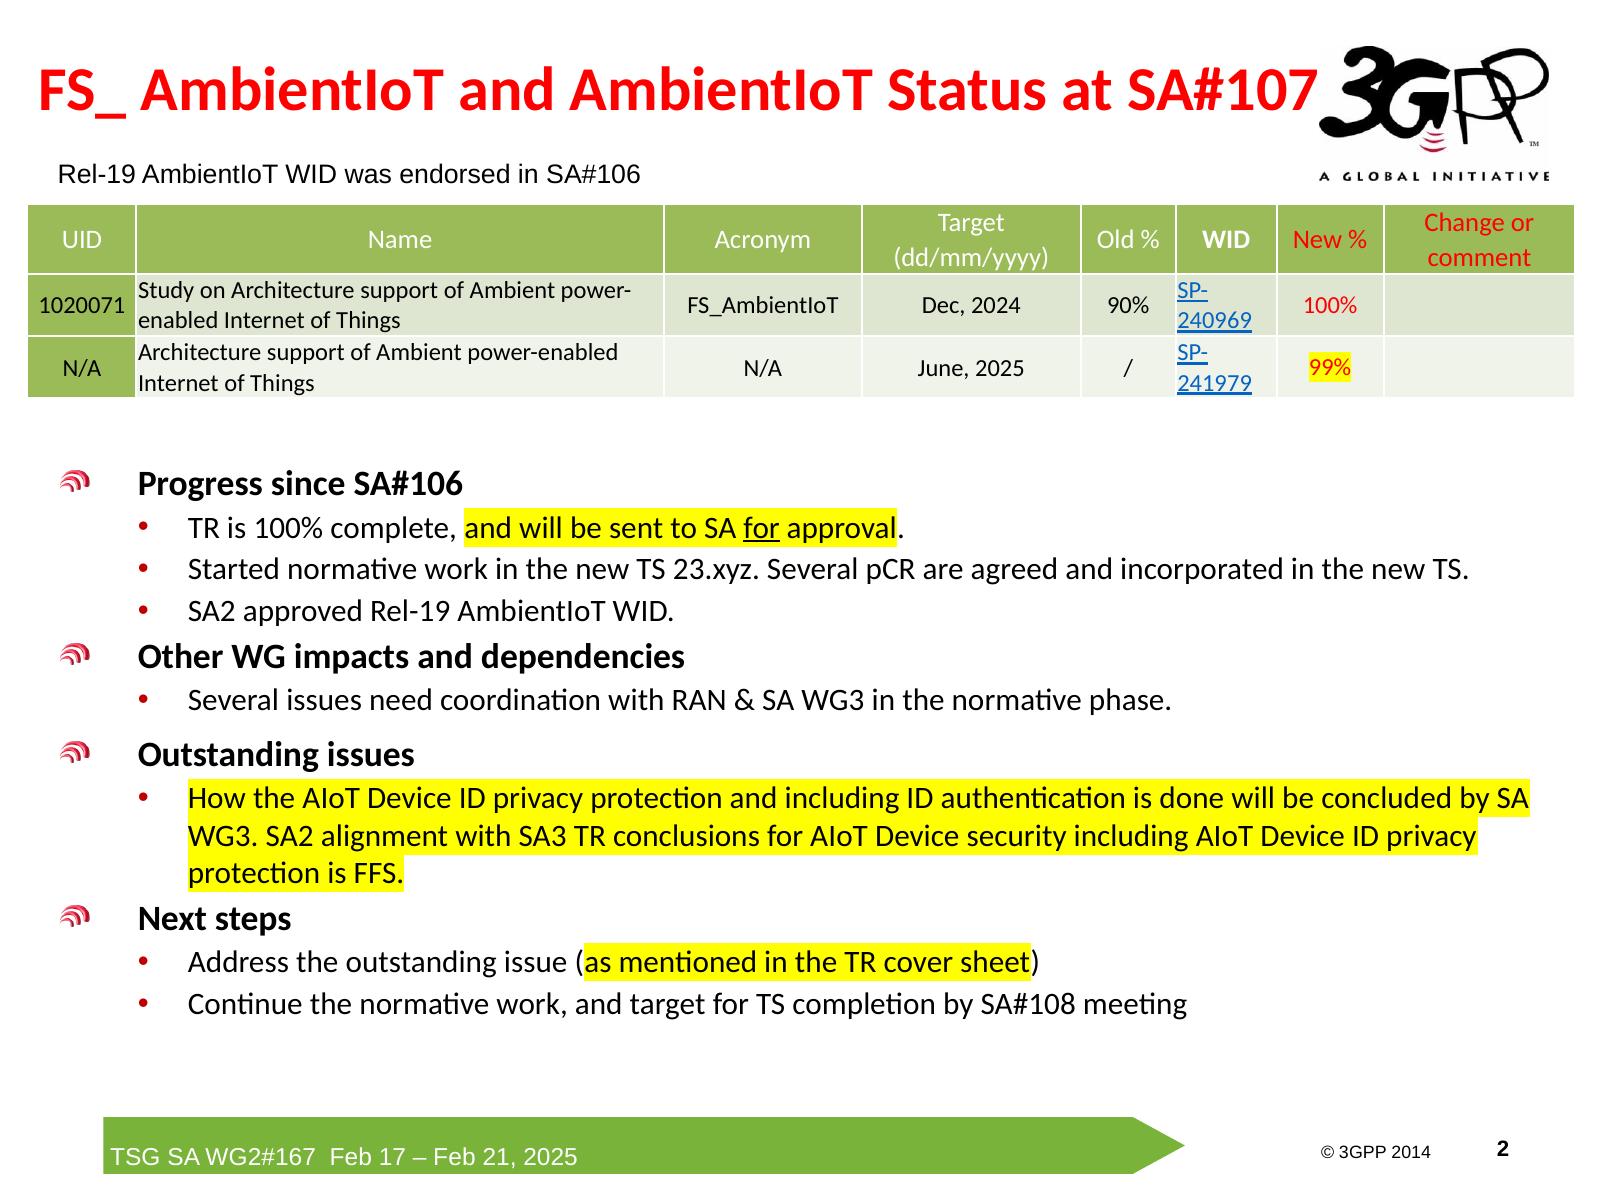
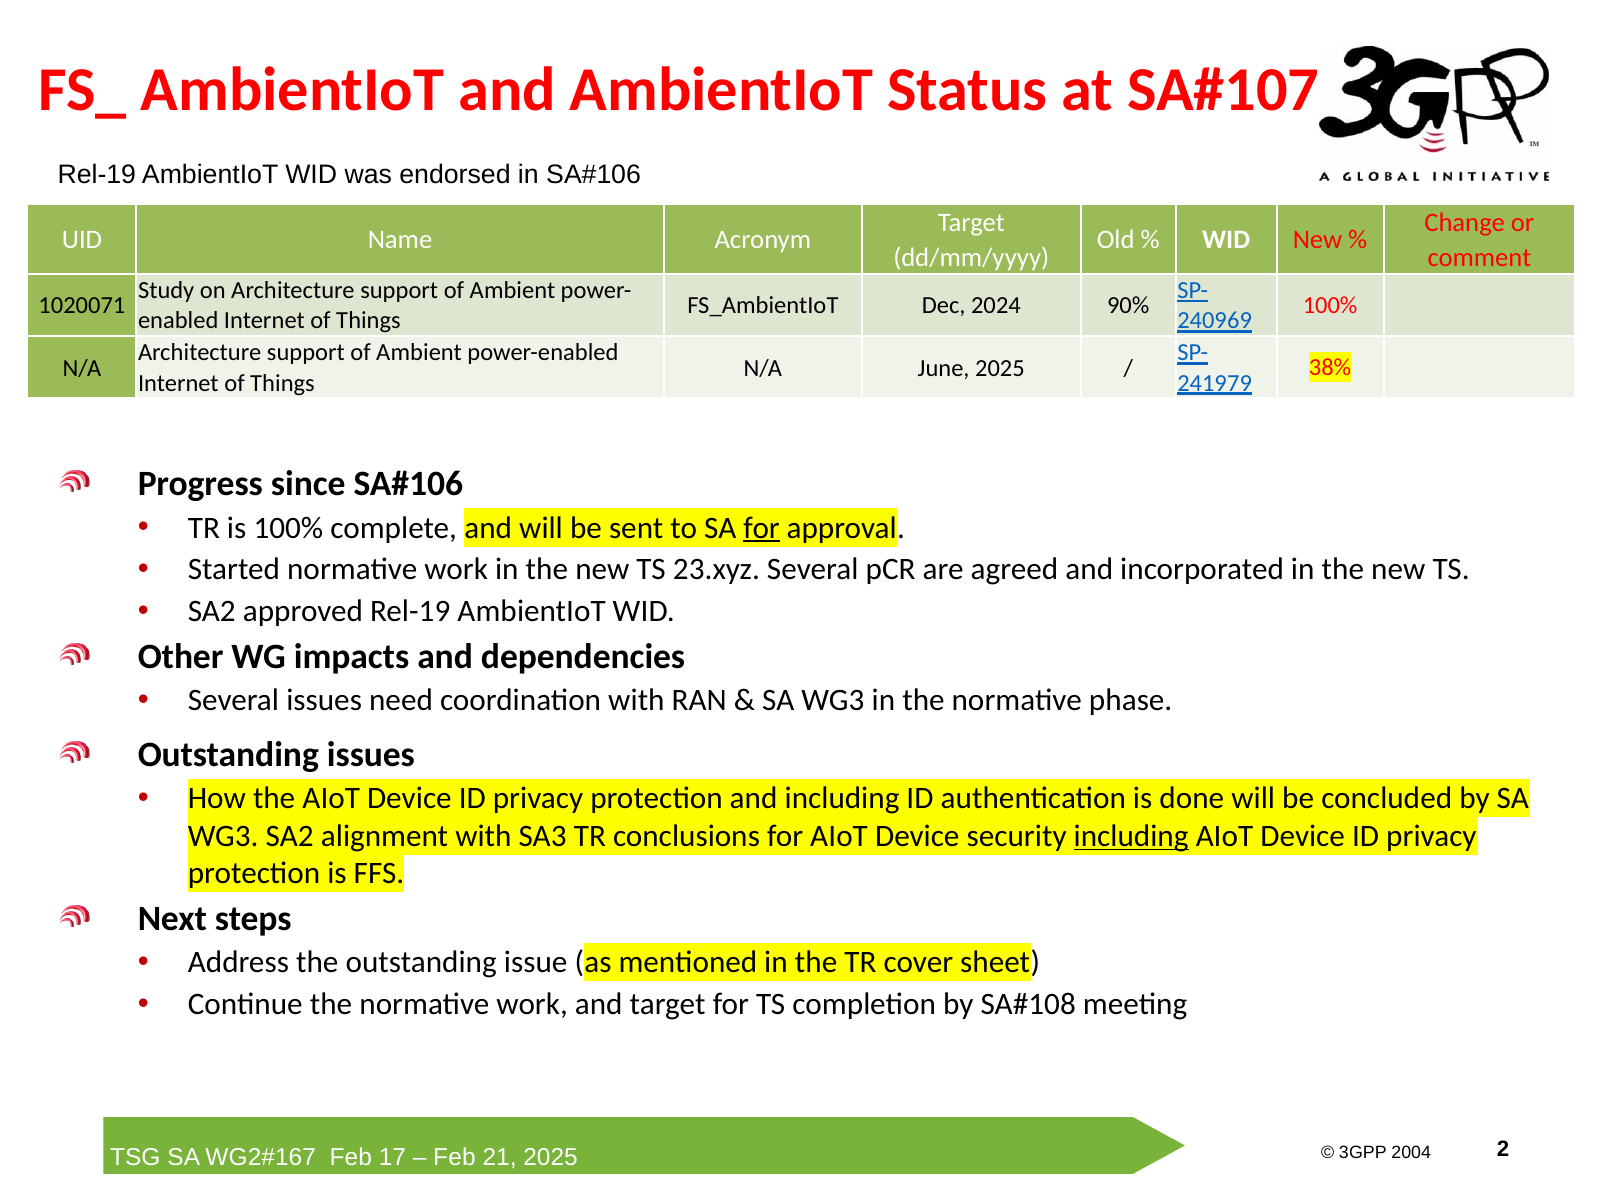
99%: 99% -> 38%
including at (1131, 836) underline: none -> present
2014: 2014 -> 2004
